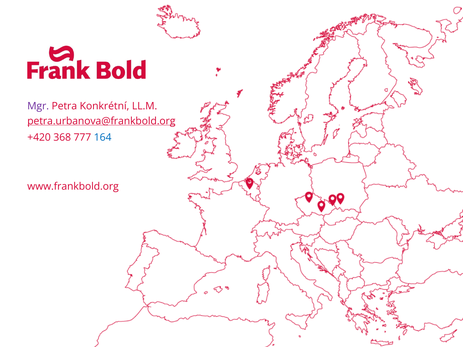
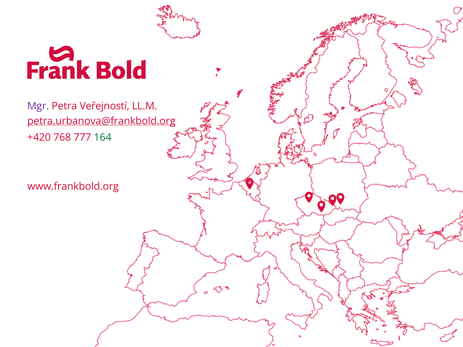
Konkrétní: Konkrétní -> Veřejností
368: 368 -> 768
164 colour: blue -> green
